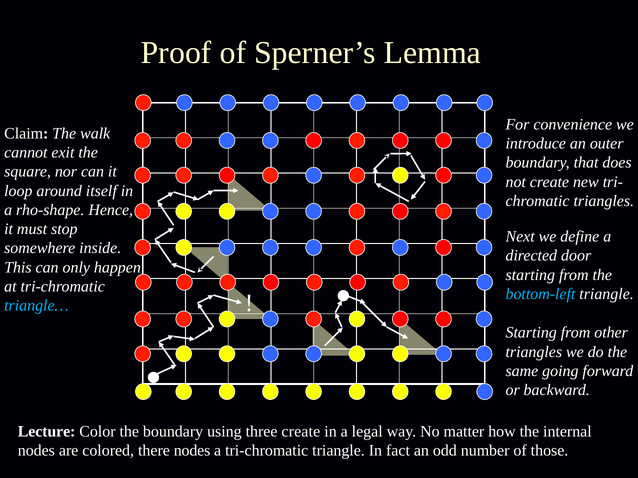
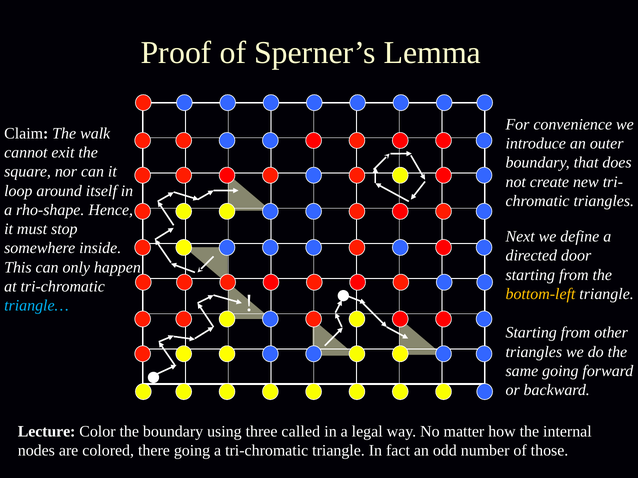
bottom-left colour: light blue -> yellow
three create: create -> called
there nodes: nodes -> going
